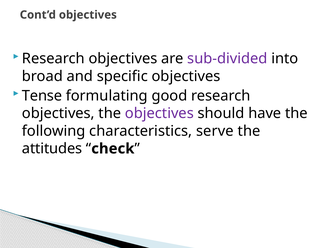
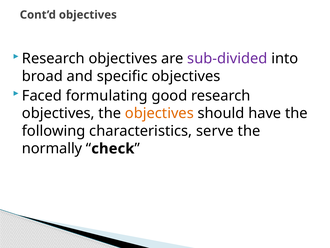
Tense: Tense -> Faced
objectives at (159, 113) colour: purple -> orange
attitudes: attitudes -> normally
